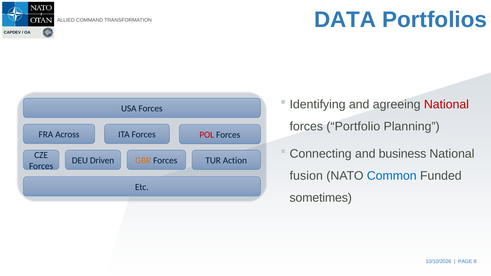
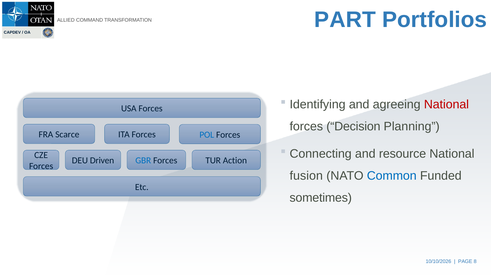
DATA: DATA -> PART
Portfolio: Portfolio -> Decision
Across: Across -> Scarce
POL colour: red -> blue
business: business -> resource
GBR colour: orange -> blue
